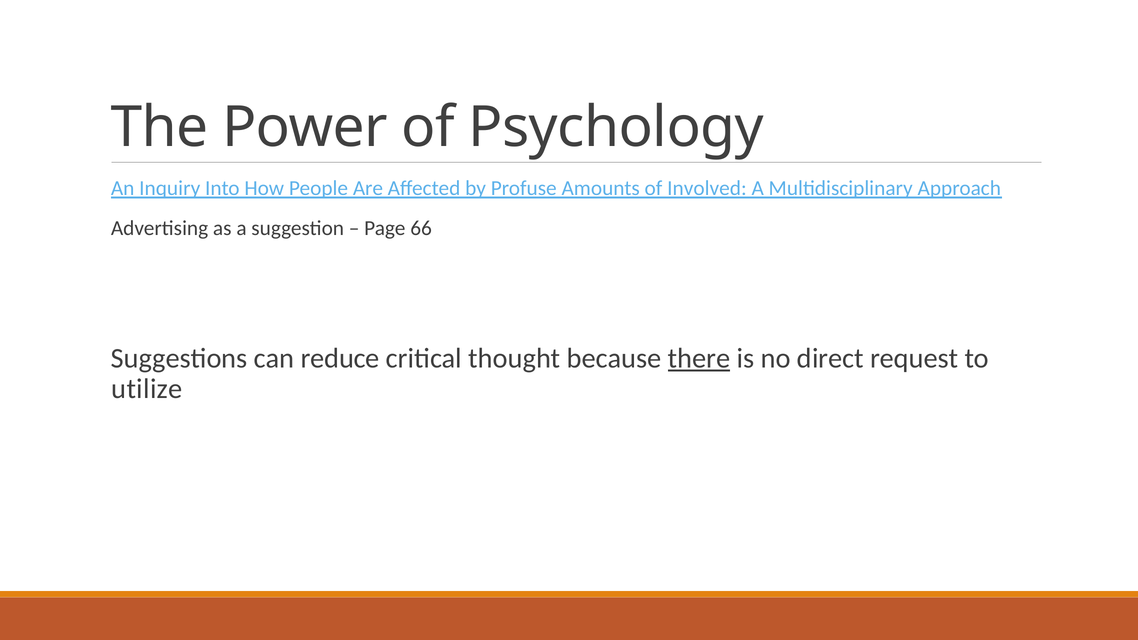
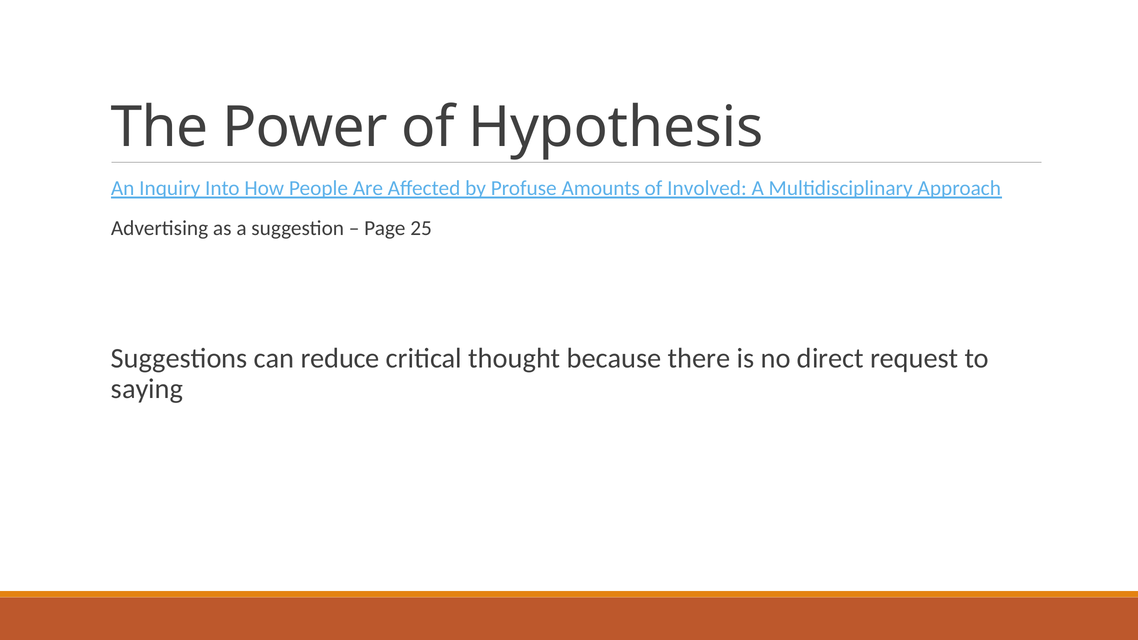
Psychology: Psychology -> Hypothesis
66: 66 -> 25
there underline: present -> none
utilize: utilize -> saying
